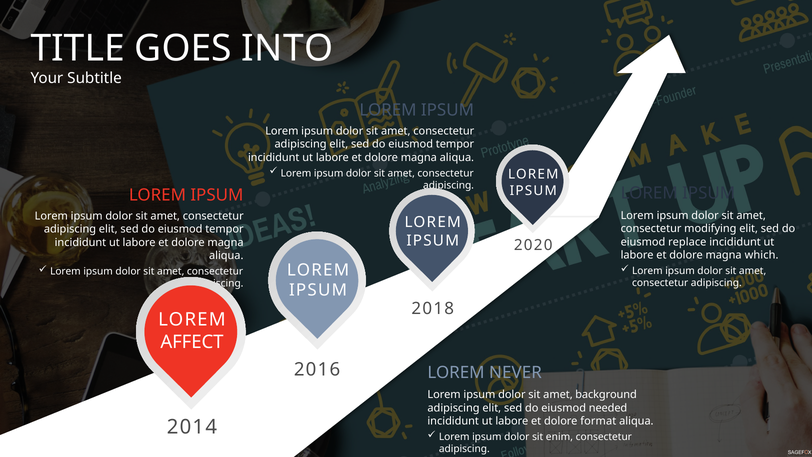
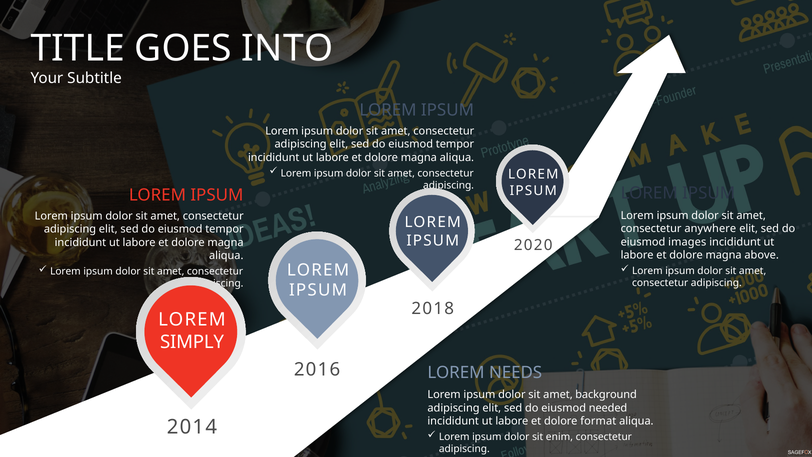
modifying: modifying -> anywhere
replace: replace -> images
which: which -> above
AFFECT: AFFECT -> SIMPLY
NEVER: NEVER -> NEEDS
